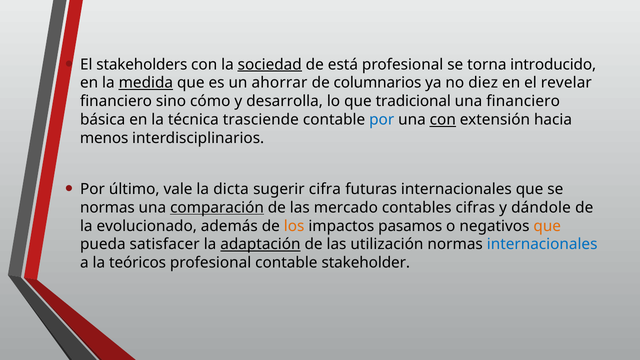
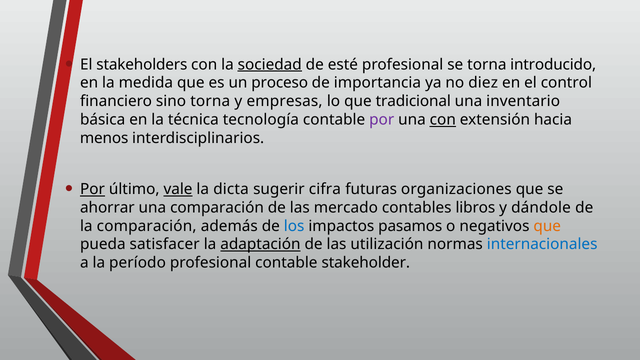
está: está -> esté
medida underline: present -> none
ahorrar: ahorrar -> proceso
columnarios: columnarios -> importancia
revelar: revelar -> control
sino cómo: cómo -> torna
desarrolla: desarrolla -> empresas
una financiero: financiero -> inventario
trasciende: trasciende -> tecnología
por at (382, 120) colour: blue -> purple
Por at (92, 189) underline: none -> present
vale underline: none -> present
futuras internacionales: internacionales -> organizaciones
normas at (107, 208): normas -> ahorrar
comparación at (217, 208) underline: present -> none
cifras: cifras -> libros
la evolucionado: evolucionado -> comparación
los colour: orange -> blue
teóricos: teóricos -> período
